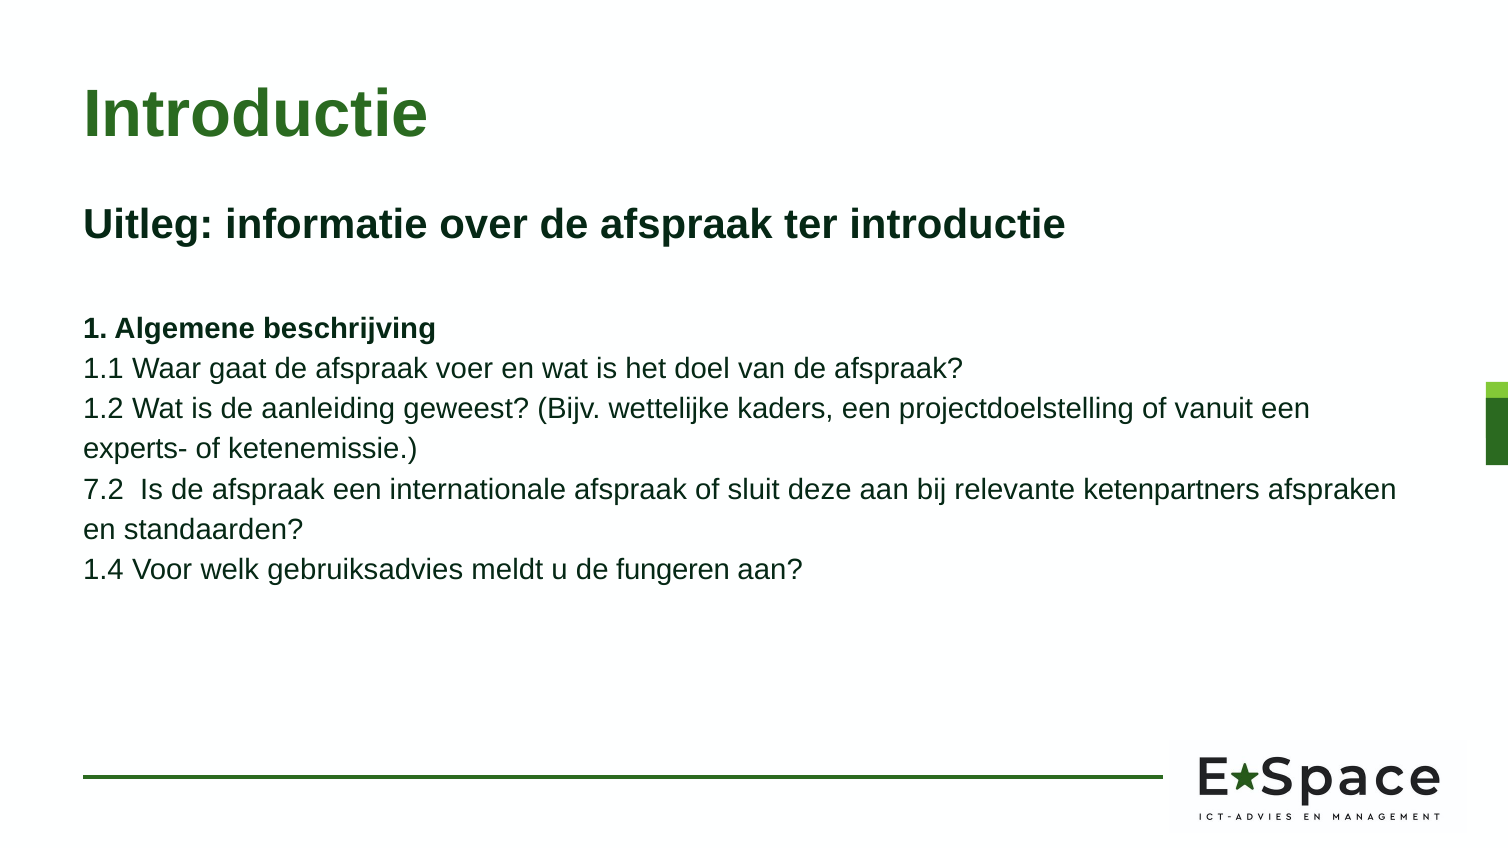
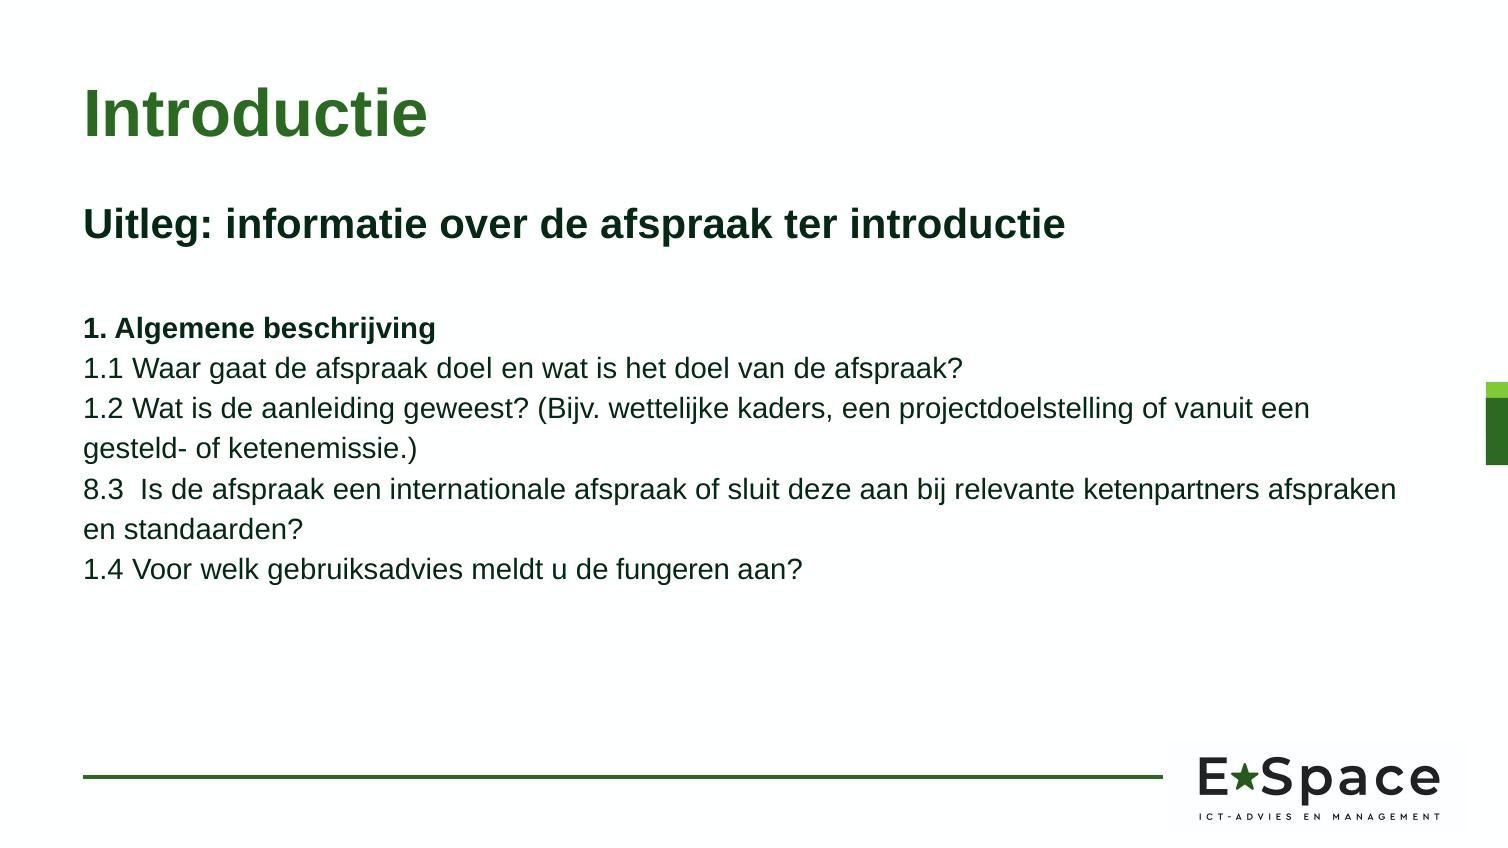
afspraak voer: voer -> doel
experts-: experts- -> gesteld-
7.2: 7.2 -> 8.3
